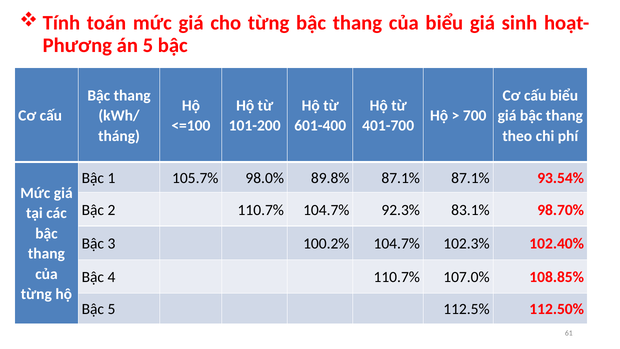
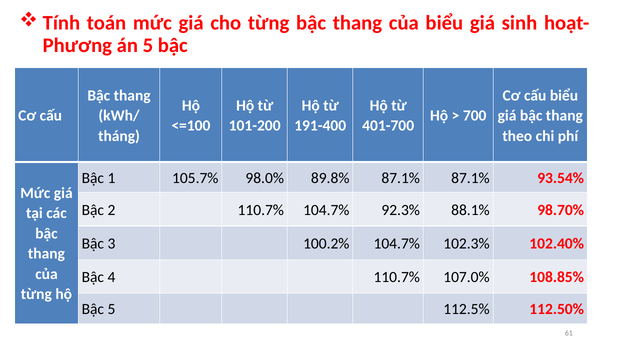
601-400: 601-400 -> 191-400
83.1%: 83.1% -> 88.1%
